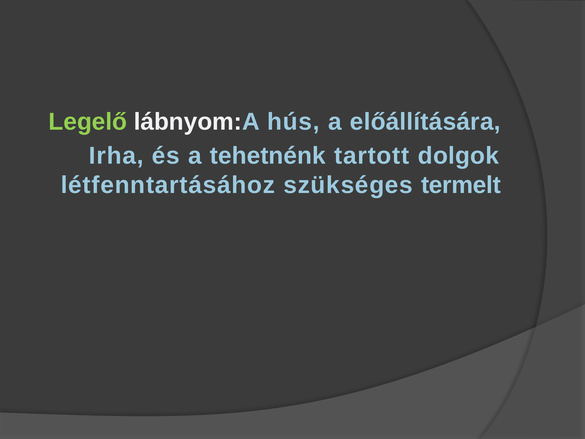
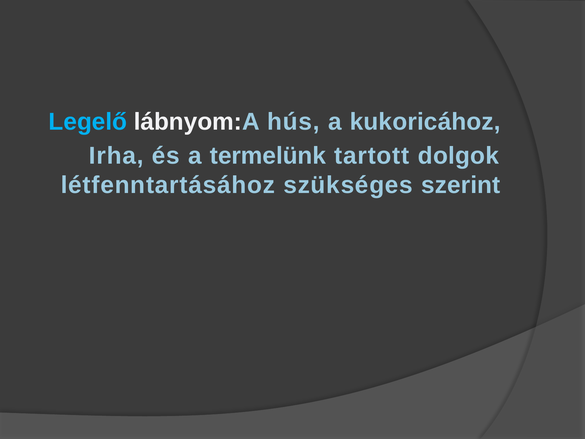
Legelő colour: light green -> light blue
előállítására: előállítására -> kukoricához
tehetnénk: tehetnénk -> termelünk
termelt: termelt -> szerint
